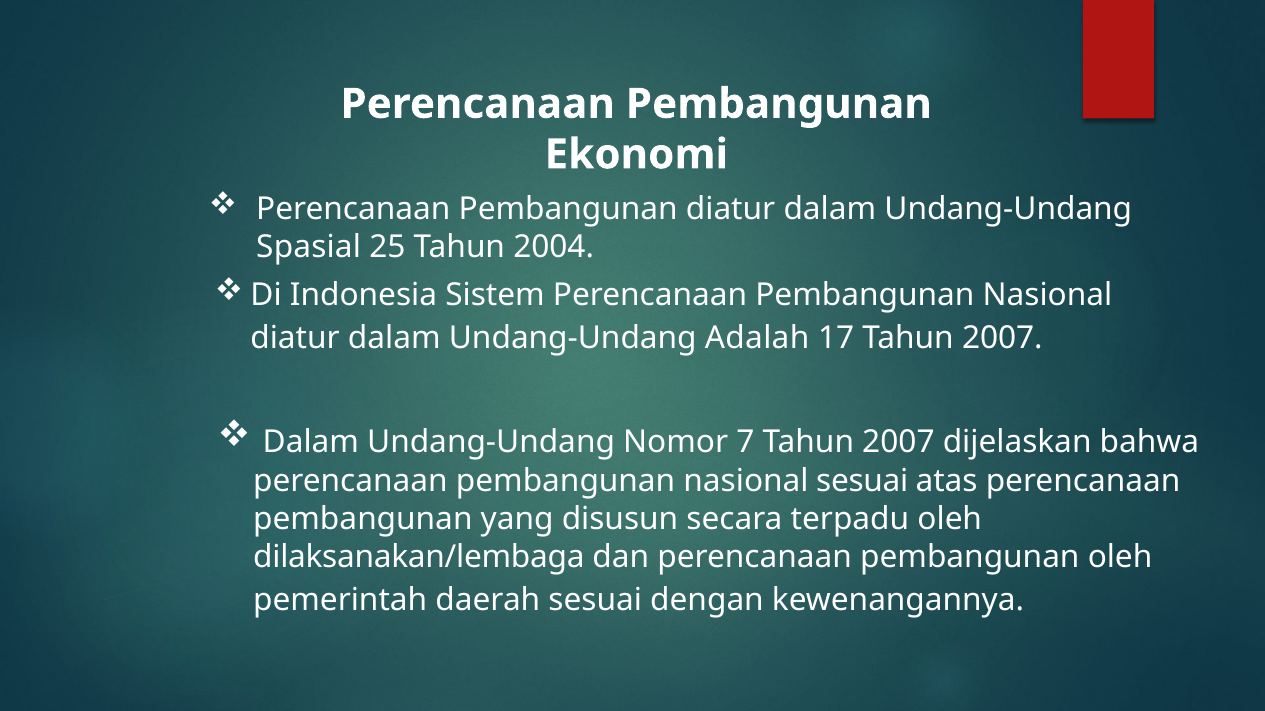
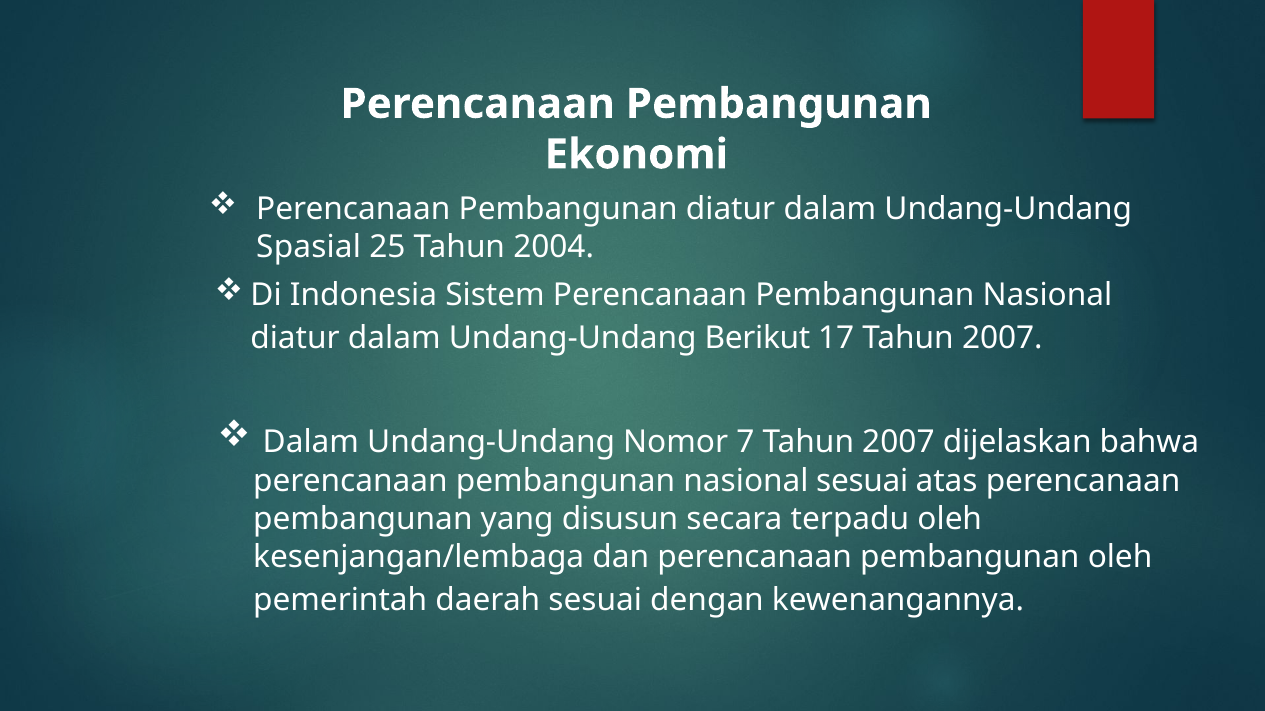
Adalah: Adalah -> Berikut
dilaksanakan/lembaga: dilaksanakan/lembaga -> kesenjangan/lembaga
